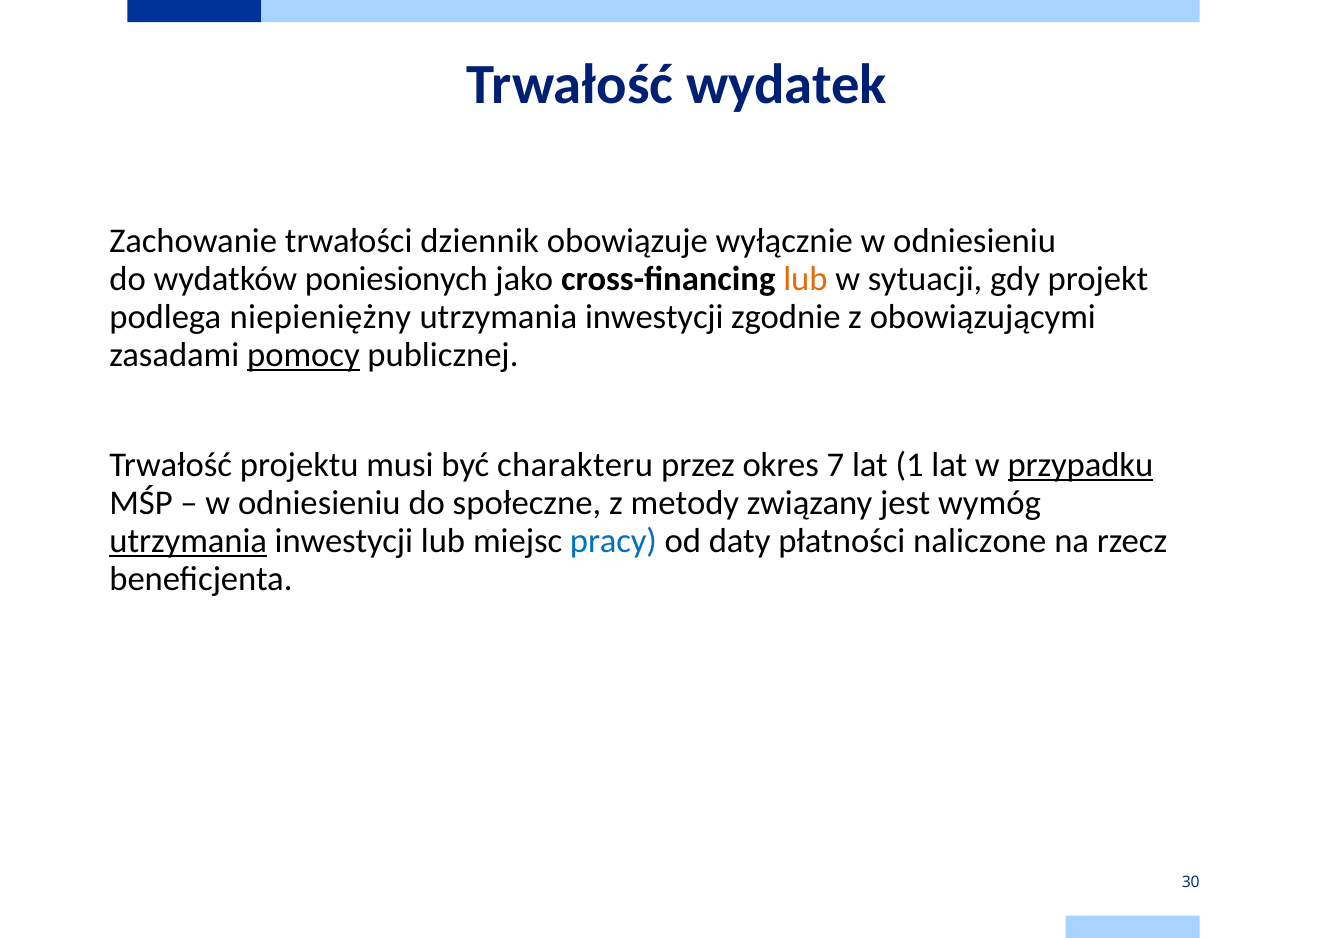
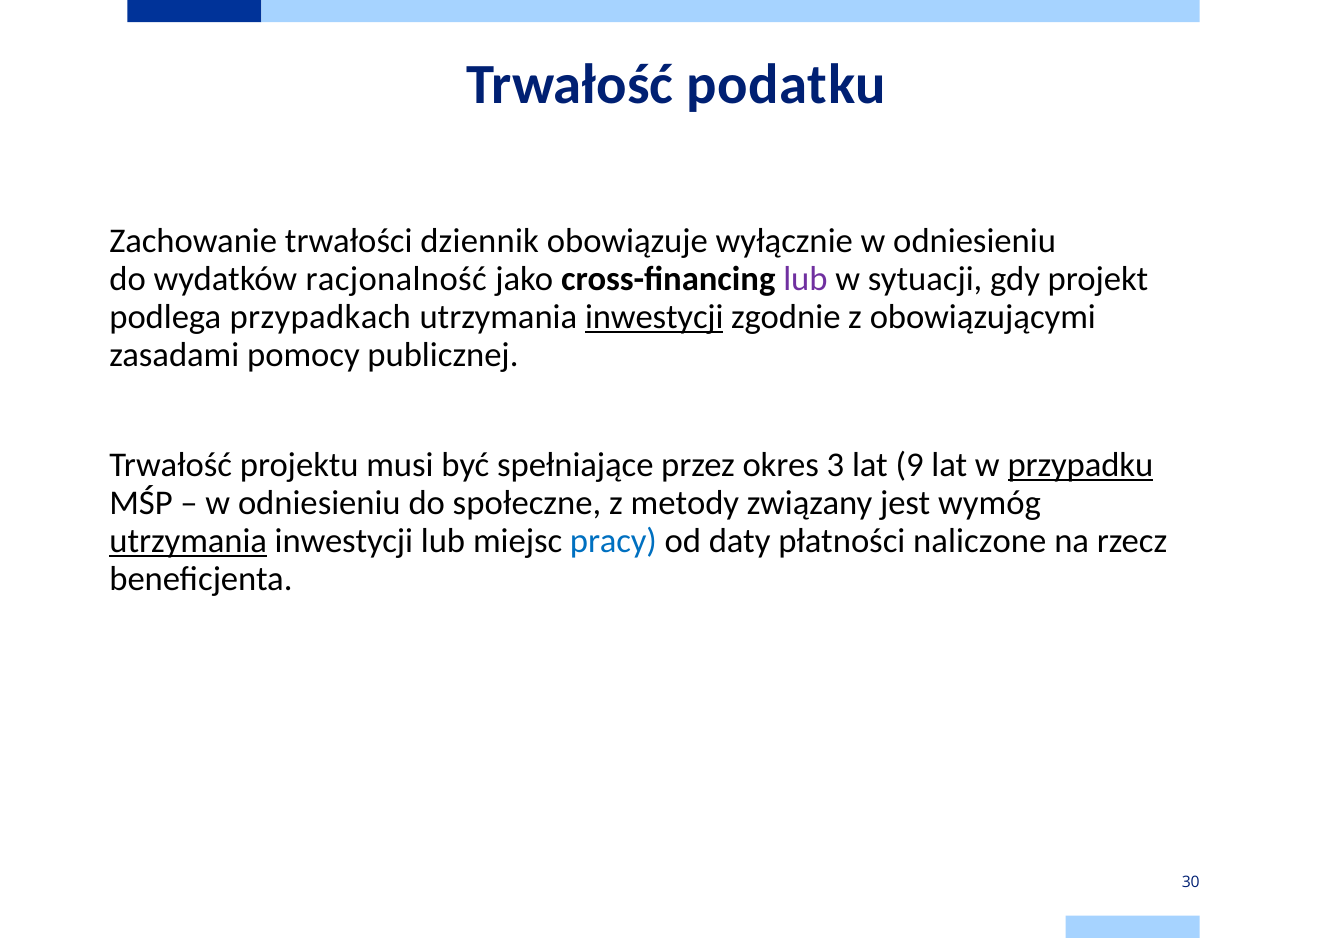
wydatek: wydatek -> podatku
poniesionych: poniesionych -> racjonalność
lub at (805, 279) colour: orange -> purple
niepieniężny: niepieniężny -> przypadkach
inwestycji at (654, 317) underline: none -> present
pomocy underline: present -> none
charakteru: charakteru -> spełniające
7: 7 -> 3
1: 1 -> 9
